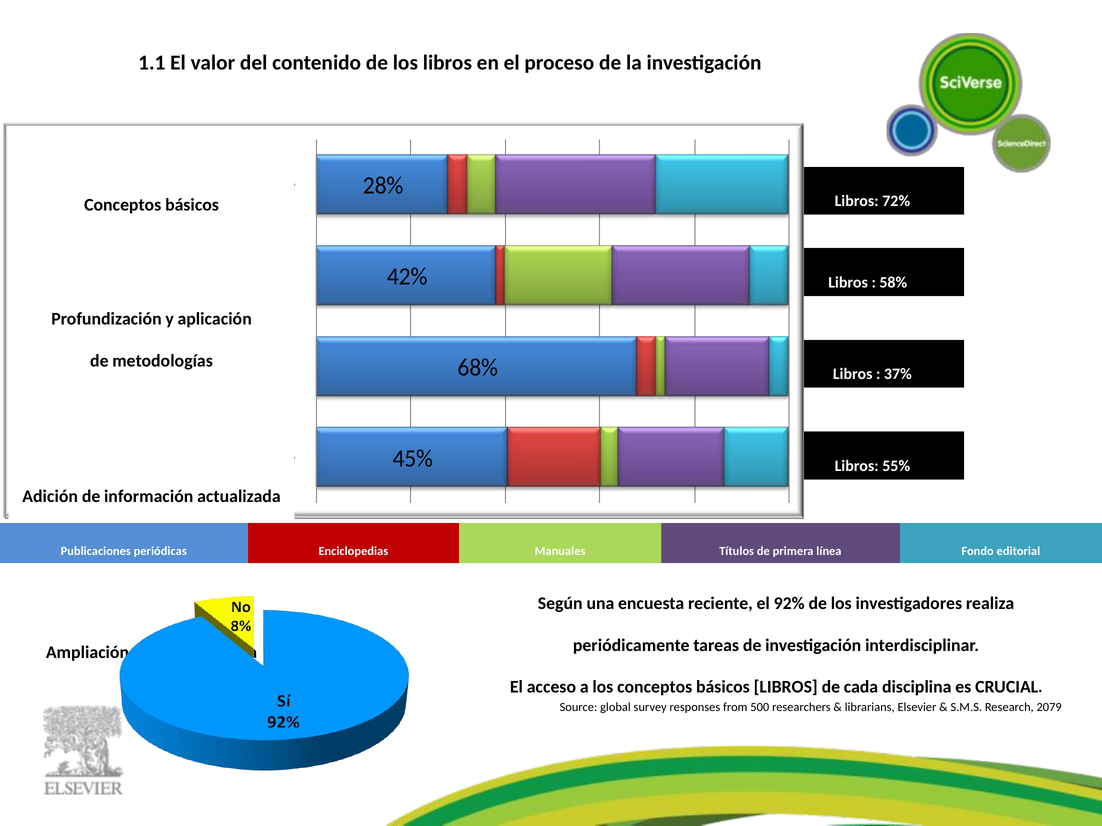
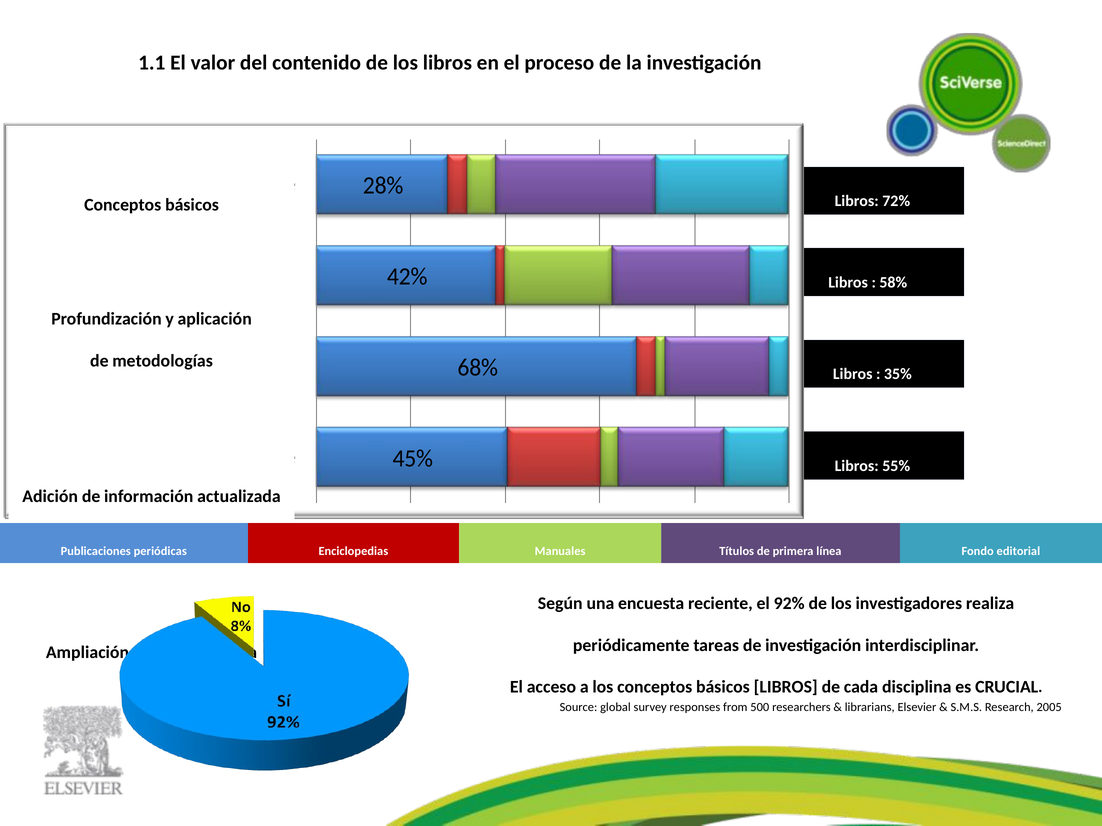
37%: 37% -> 35%
2079: 2079 -> 2005
